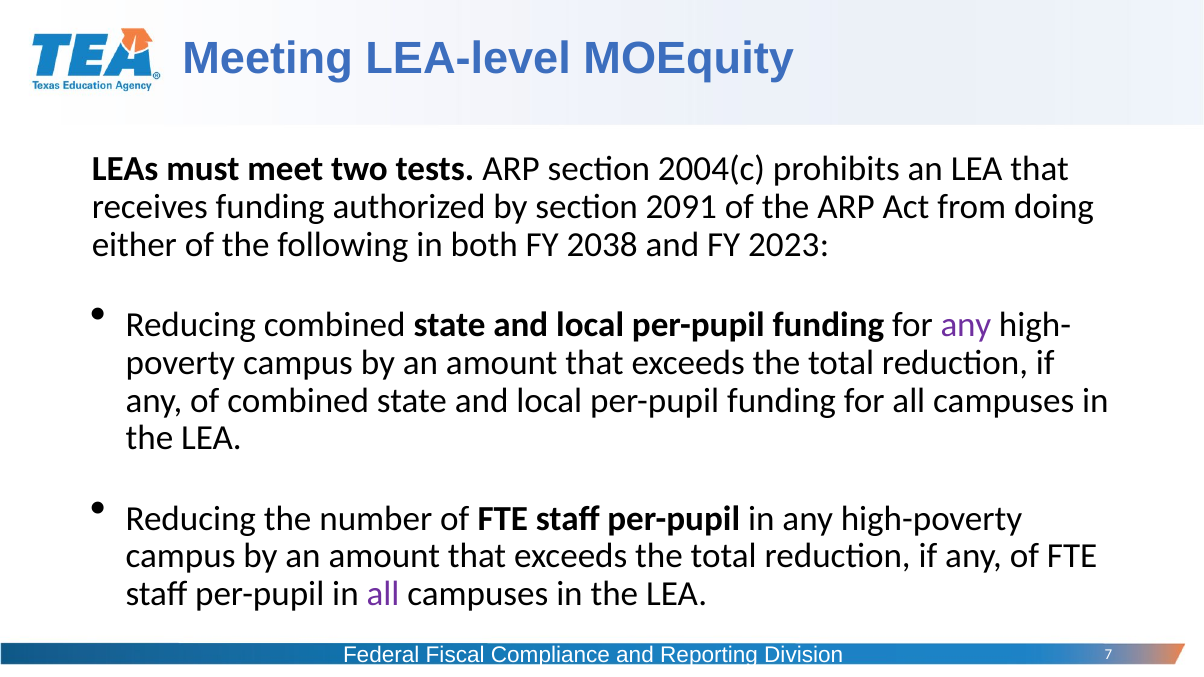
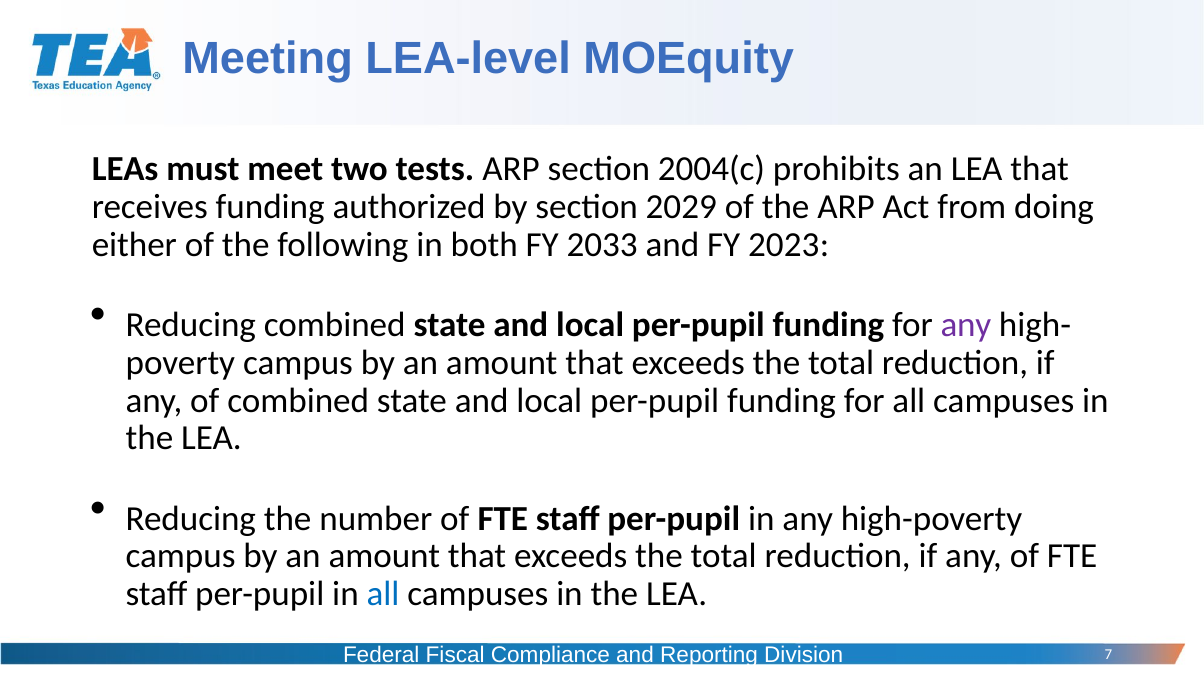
2091: 2091 -> 2029
2038: 2038 -> 2033
all at (383, 594) colour: purple -> blue
